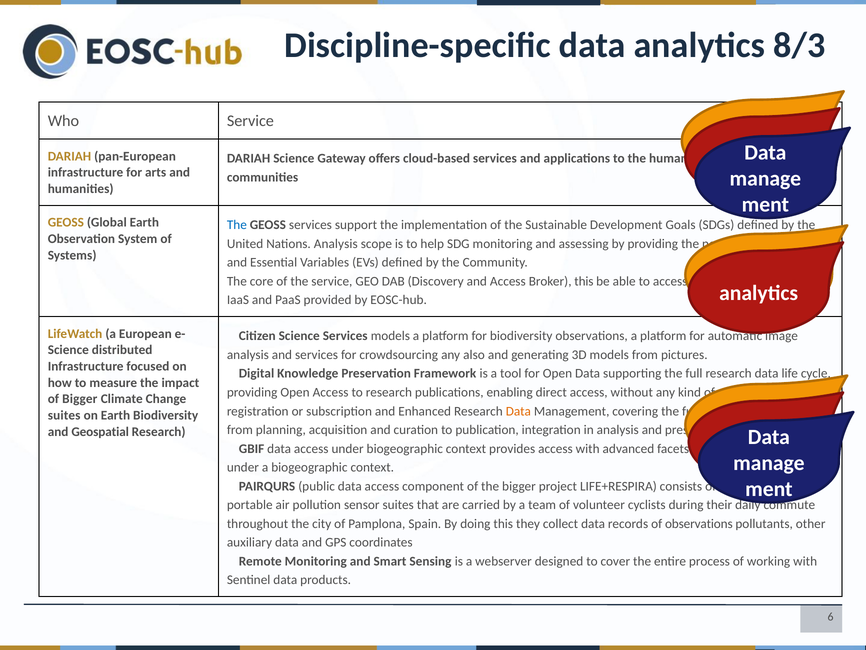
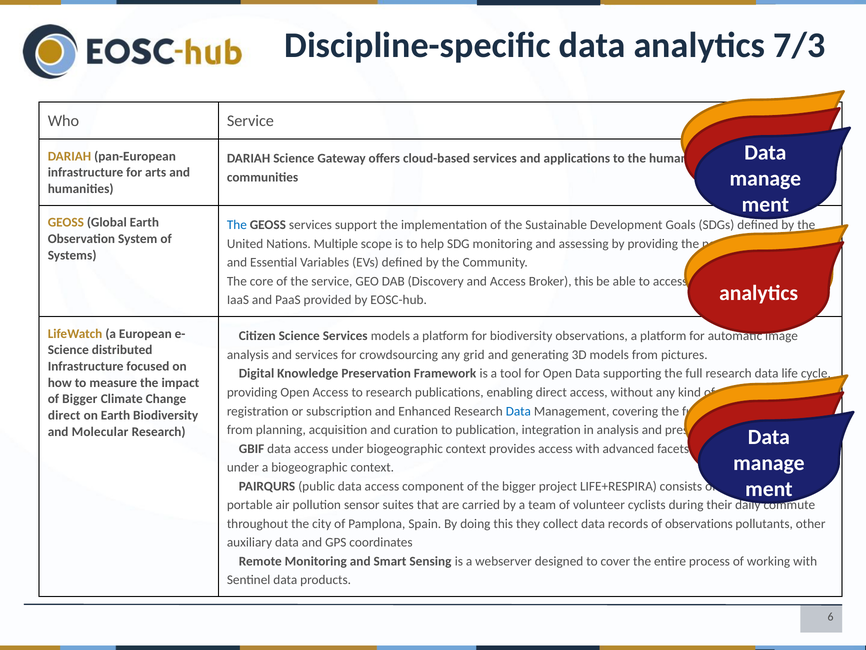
8/3: 8/3 -> 7/3
Nations Analysis: Analysis -> Multiple
also: also -> grid
Data at (518, 411) colour: orange -> blue
suites at (64, 415): suites -> direct
Geospatial: Geospatial -> Molecular
